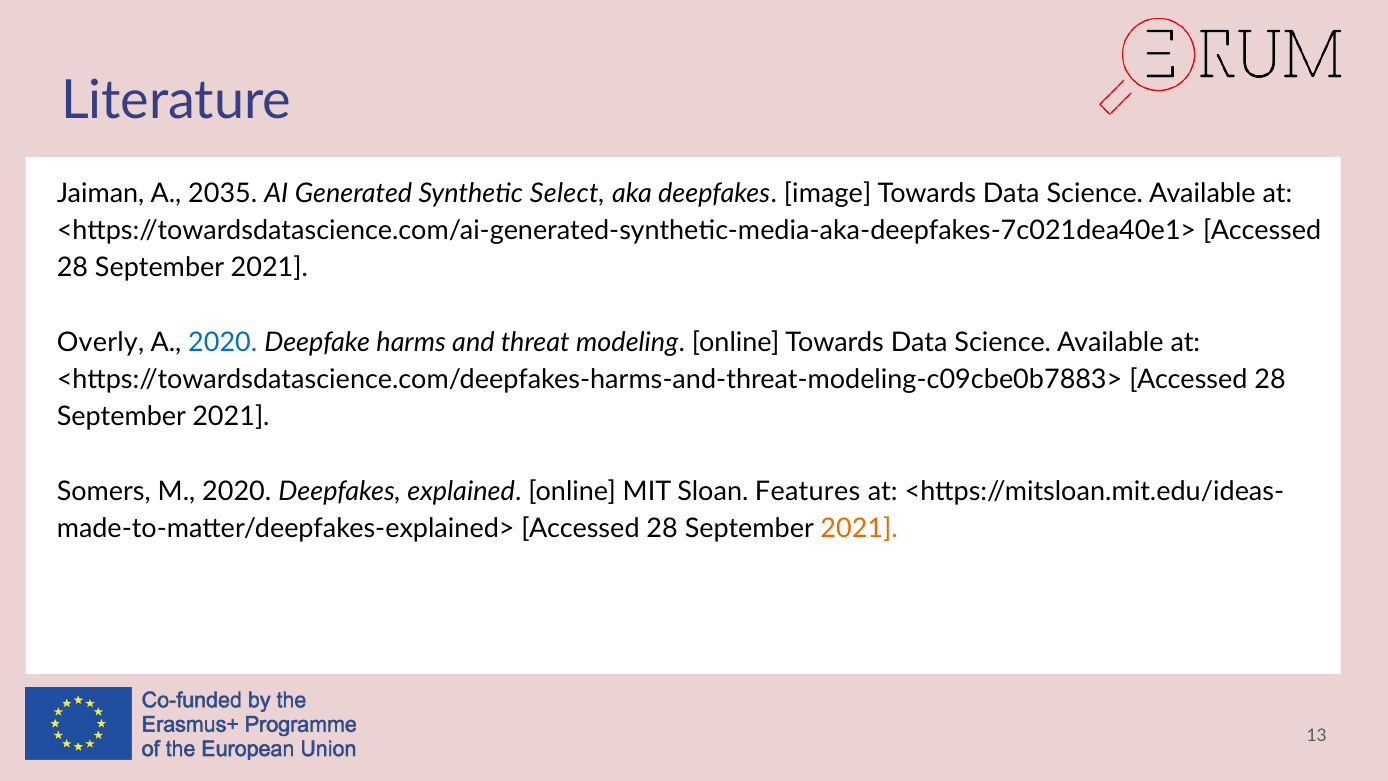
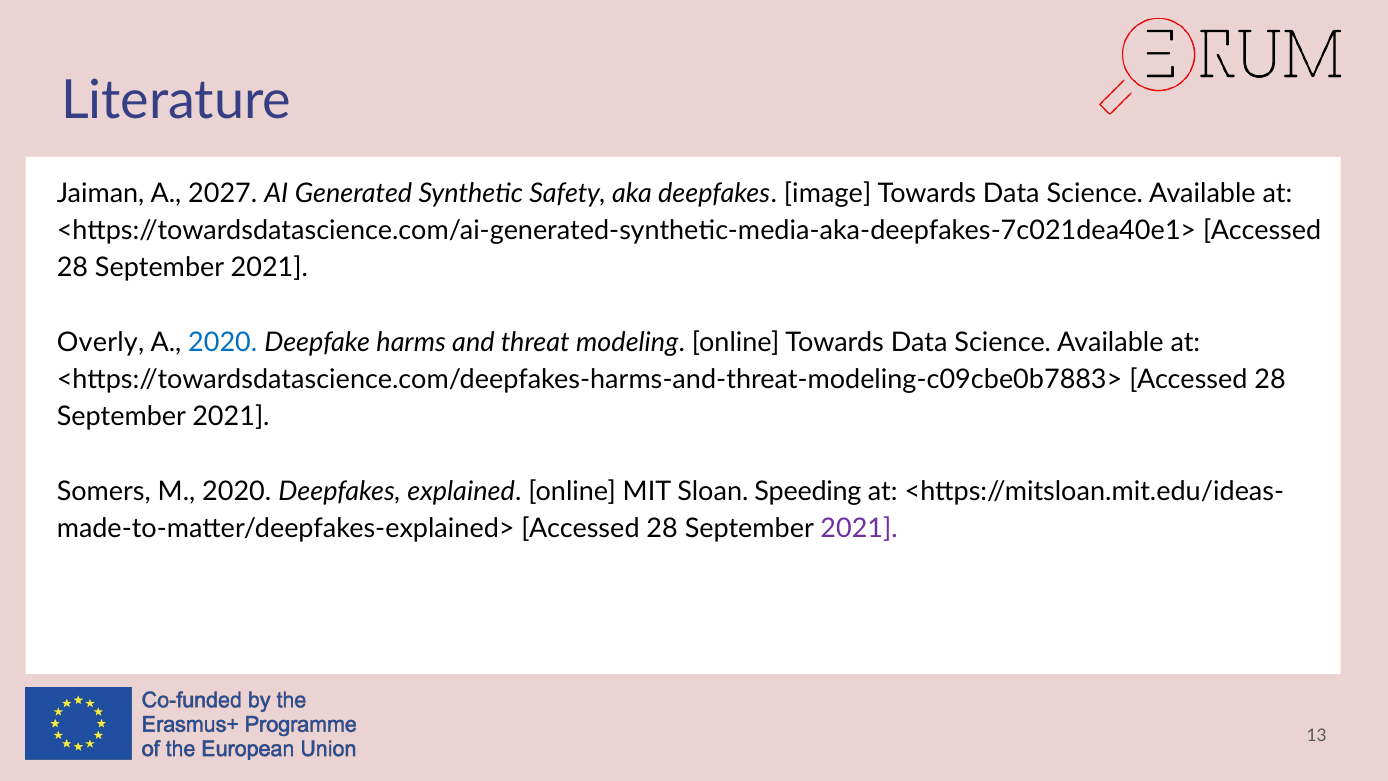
2035: 2035 -> 2027
Select: Select -> Safety
Features: Features -> Speeding
2021 at (859, 528) colour: orange -> purple
